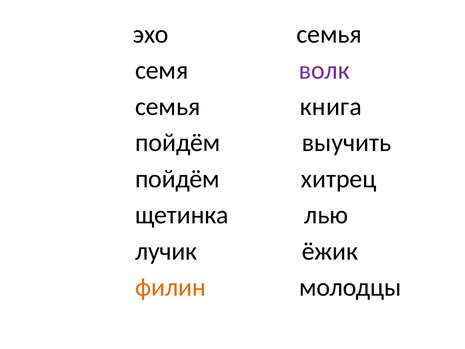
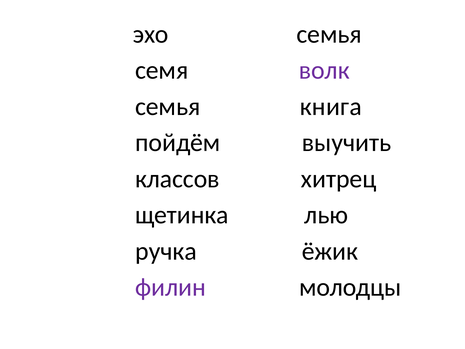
пойдём at (177, 179): пойдём -> классов
лучик: лучик -> ручка
филин colour: orange -> purple
